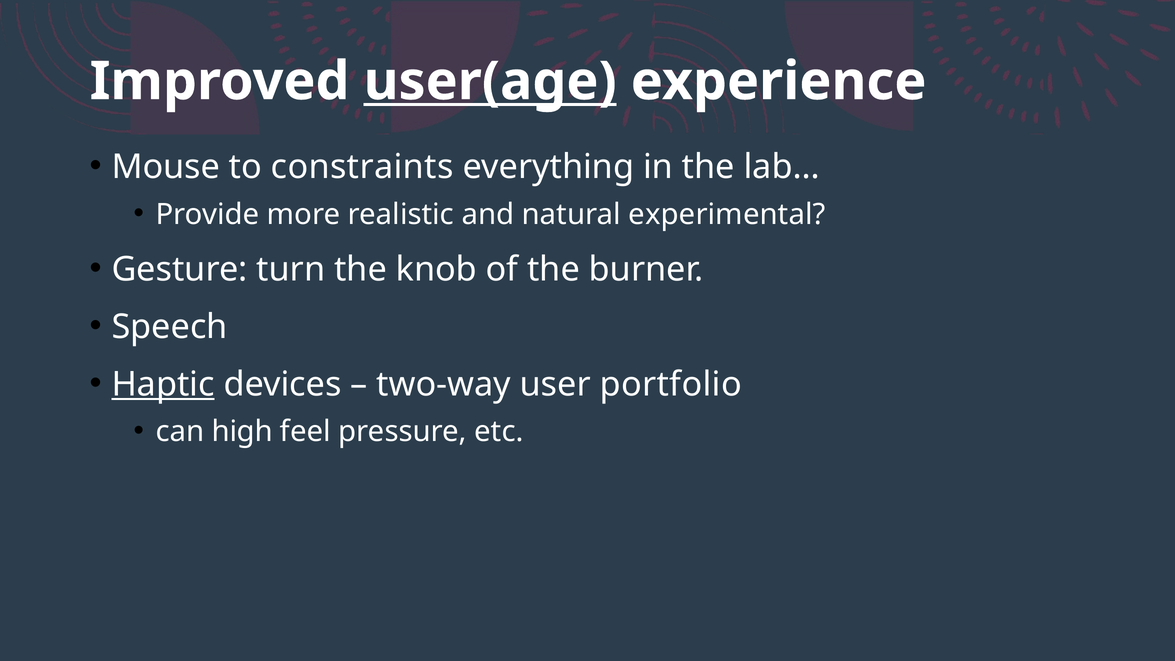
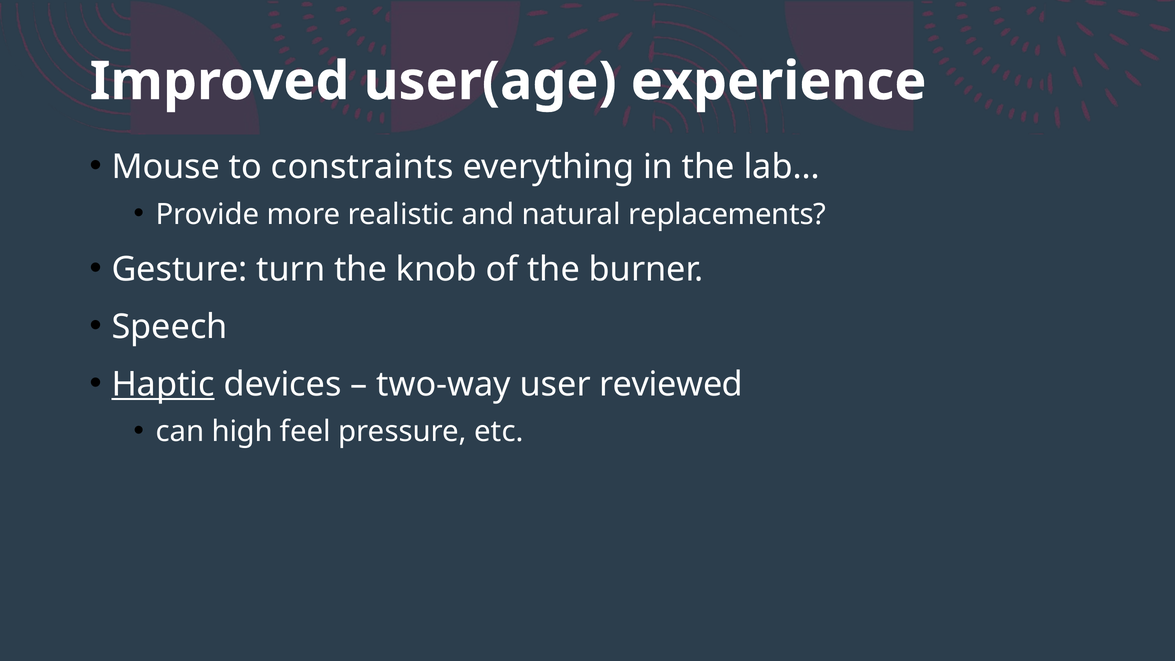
user(age underline: present -> none
experimental: experimental -> replacements
portfolio: portfolio -> reviewed
